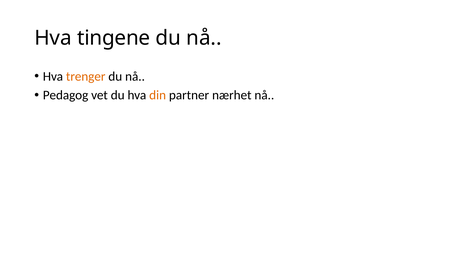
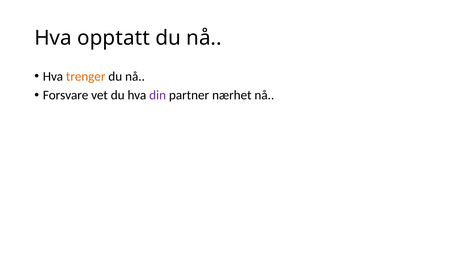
tingene: tingene -> opptatt
Pedagog: Pedagog -> Forsvare
din colour: orange -> purple
